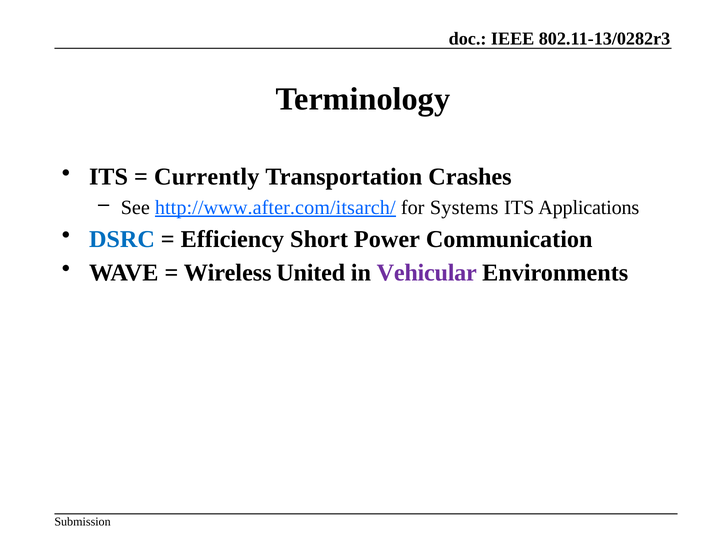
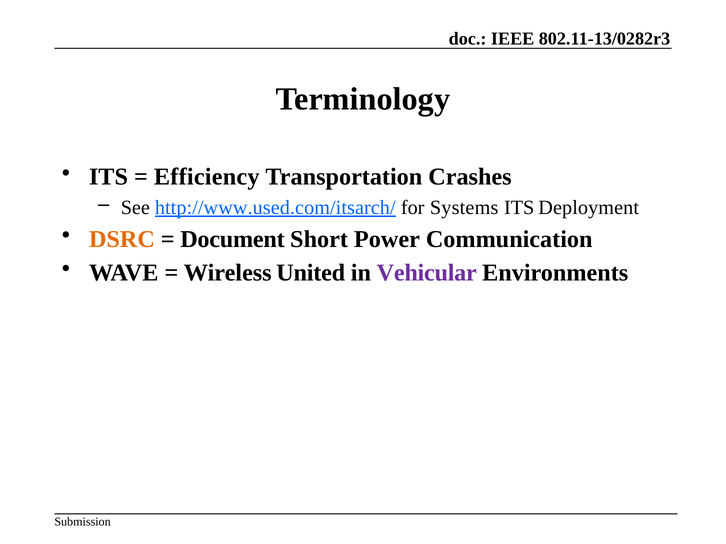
Currently: Currently -> Efficiency
http://www.after.com/itsarch/: http://www.after.com/itsarch/ -> http://www.used.com/itsarch/
Applications: Applications -> Deployment
DSRC colour: blue -> orange
Efficiency: Efficiency -> Document
